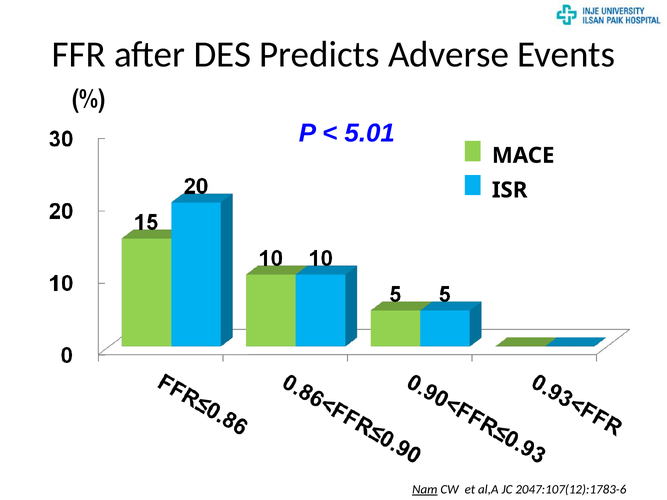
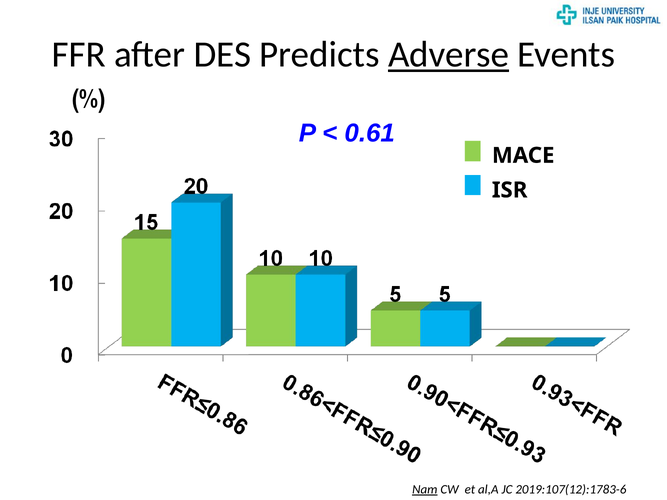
Adverse underline: none -> present
5.01: 5.01 -> 0.61
2047:107(12):1783-6: 2047:107(12):1783-6 -> 2019:107(12):1783-6
